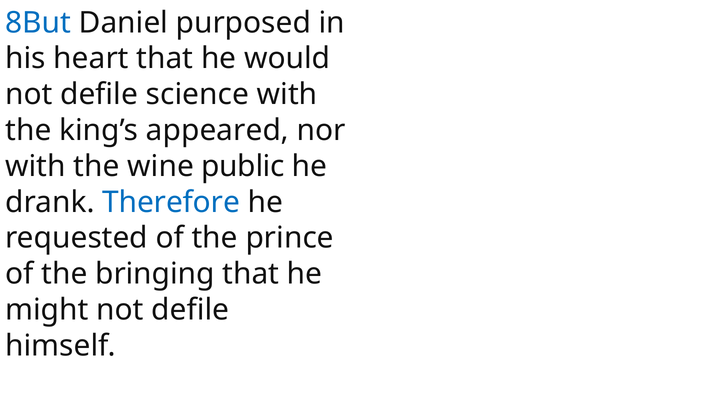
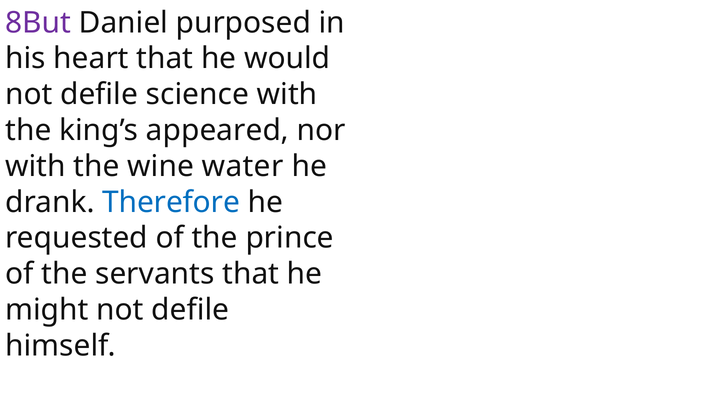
8But colour: blue -> purple
public: public -> water
bringing: bringing -> servants
